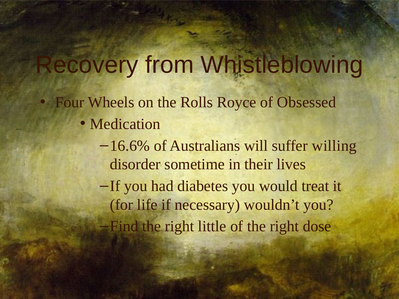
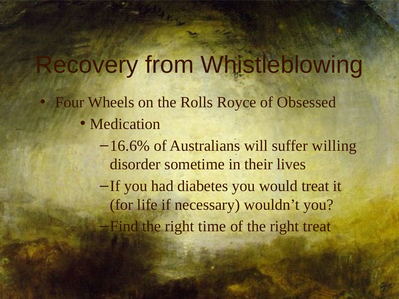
little: little -> time
right dose: dose -> treat
